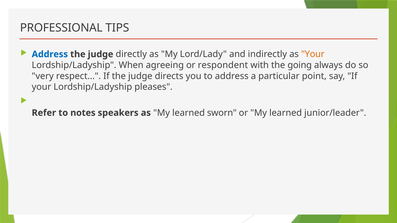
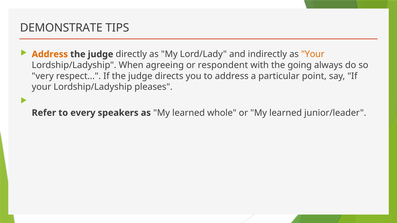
PROFESSIONAL: PROFESSIONAL -> DEMONSTRATE
Address at (50, 54) colour: blue -> orange
notes: notes -> every
sworn: sworn -> whole
